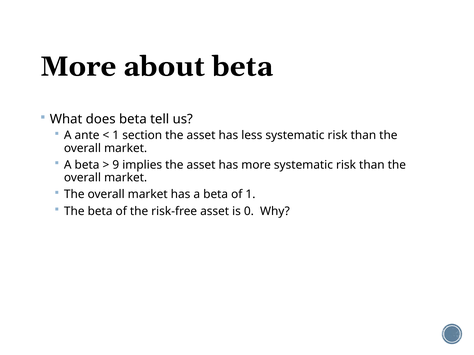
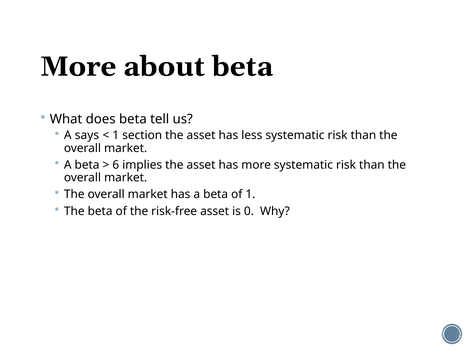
ante: ante -> says
9: 9 -> 6
